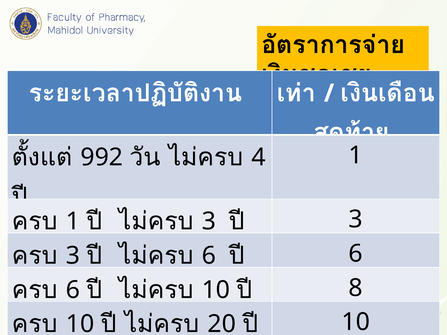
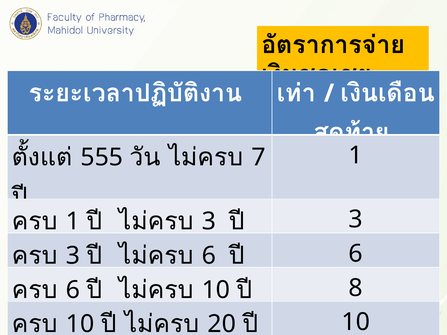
992: 992 -> 555
4: 4 -> 7
